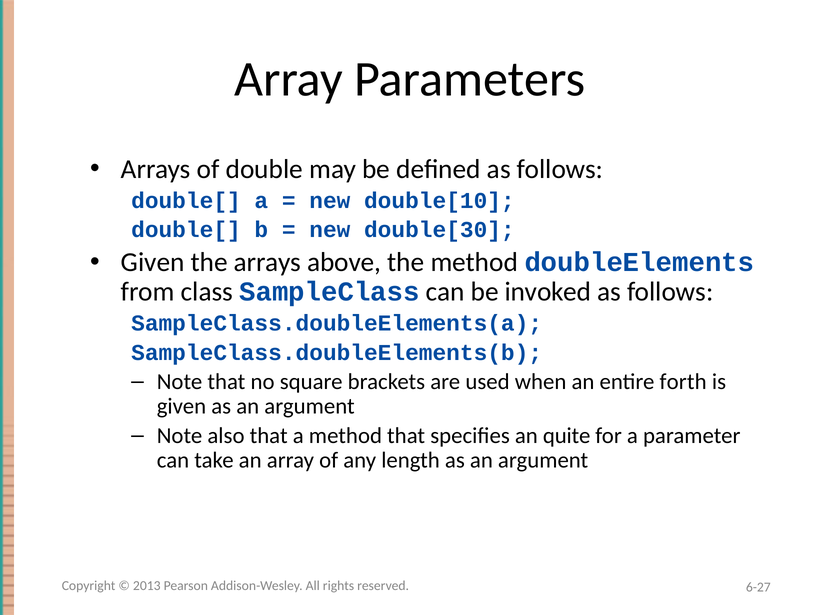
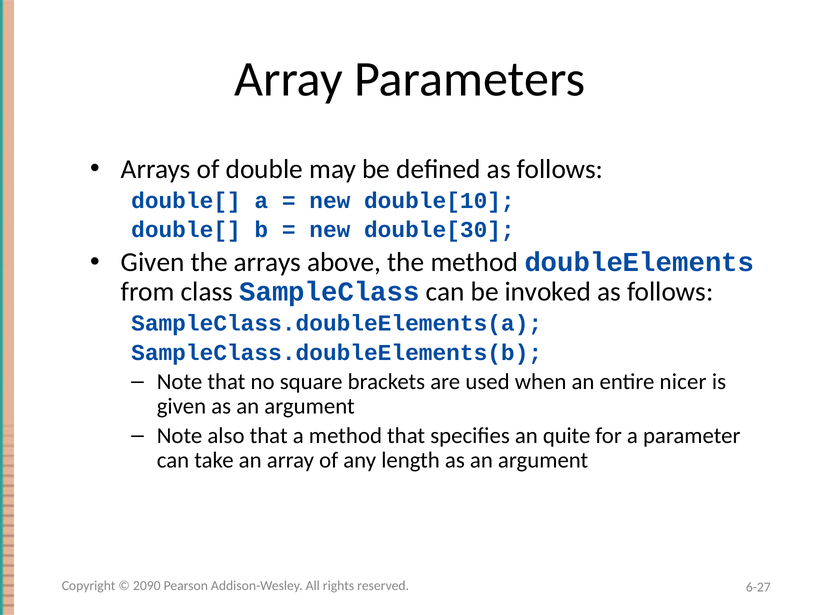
forth: forth -> nicer
2013: 2013 -> 2090
